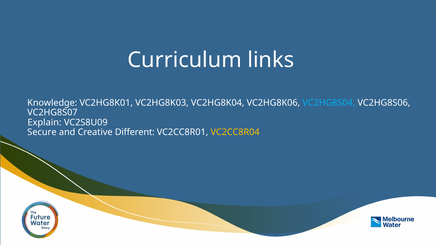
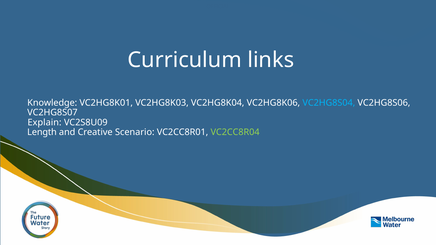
Secure: Secure -> Length
Different: Different -> Scenario
VC2CC8R04 colour: yellow -> light green
